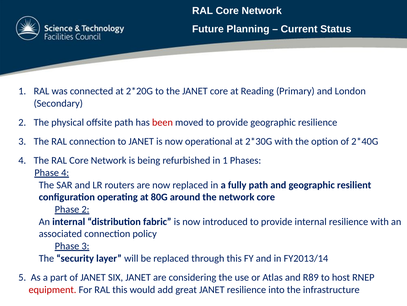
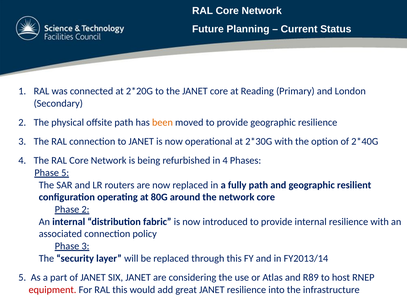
been colour: red -> orange
in 1: 1 -> 4
Phase 4: 4 -> 5
